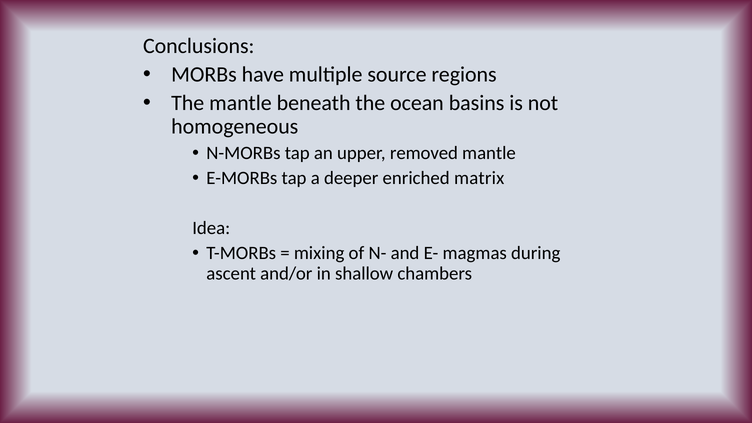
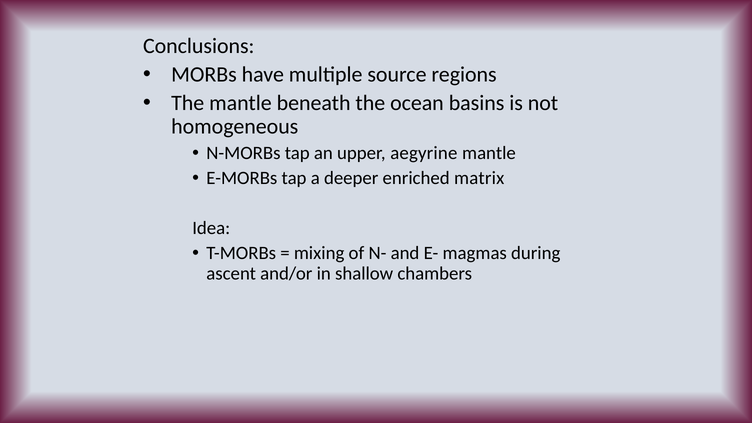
removed: removed -> aegyrine
